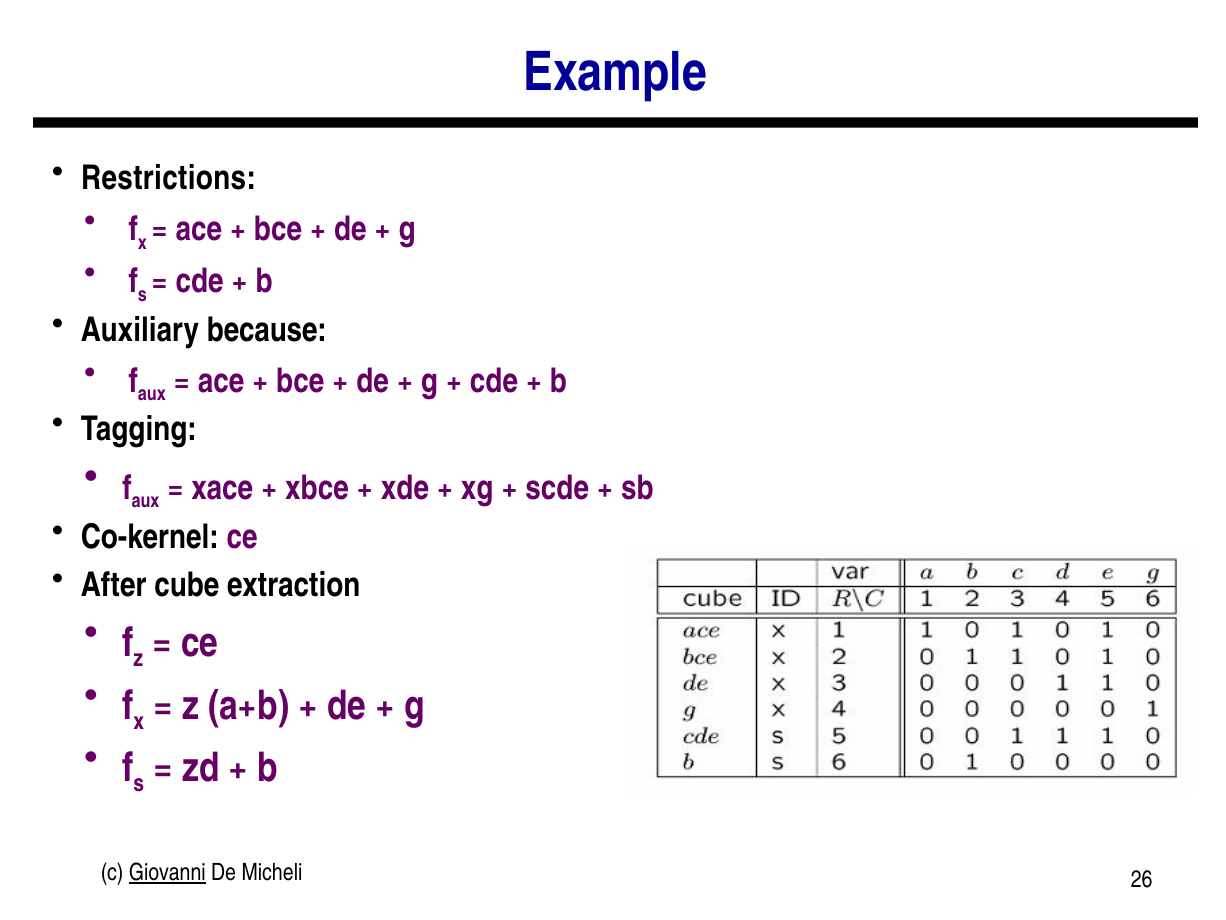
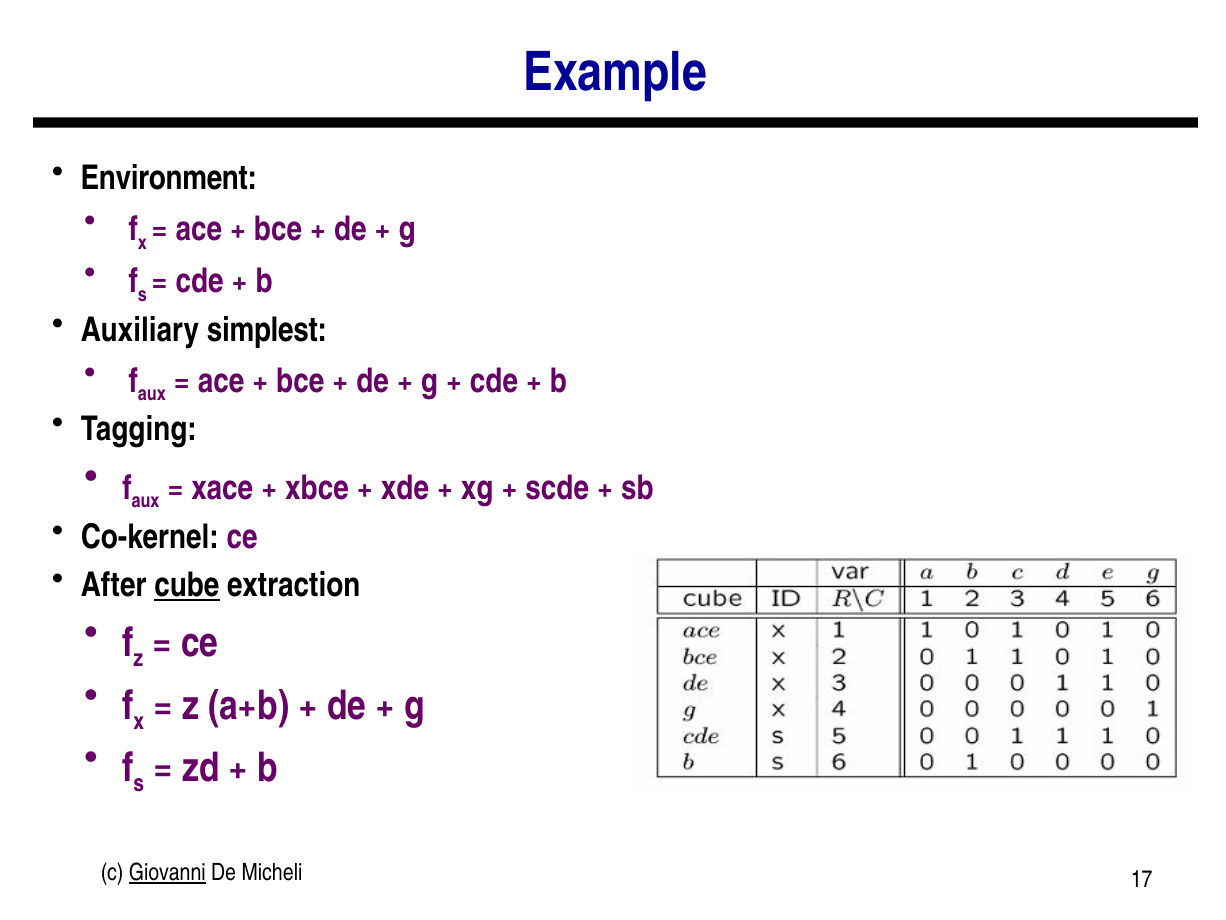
Restrictions: Restrictions -> Environment
because: because -> simplest
cube underline: none -> present
26: 26 -> 17
